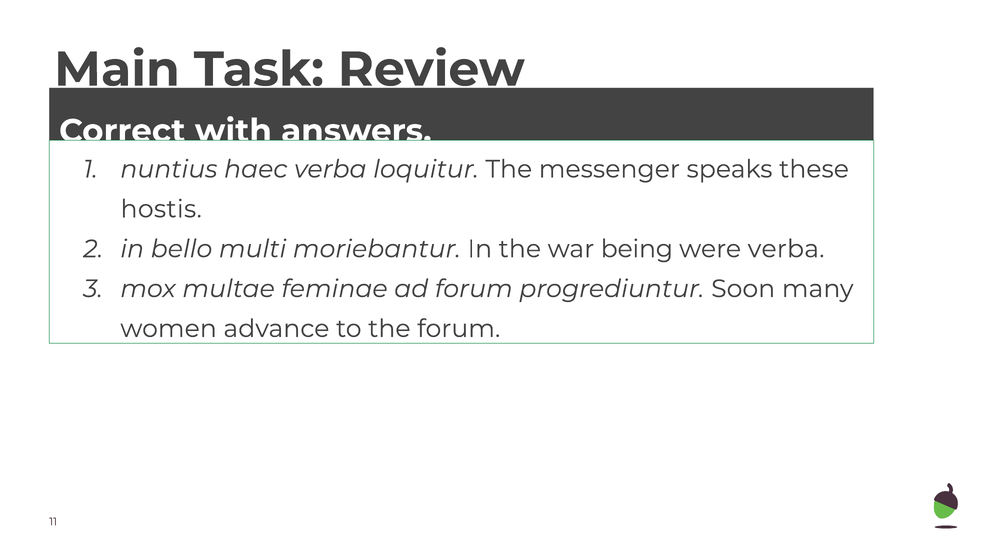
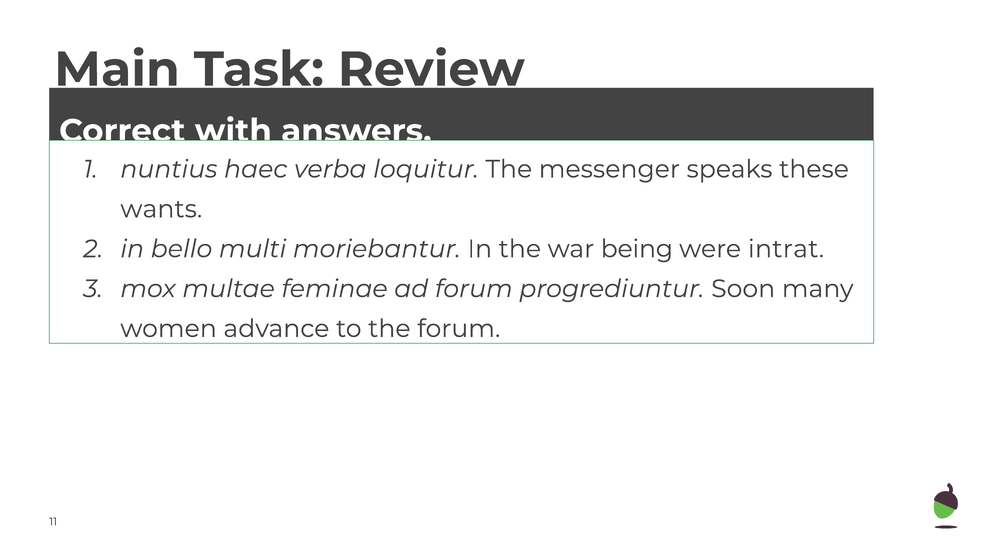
hostis: hostis -> wants
were verba: verba -> intrat
